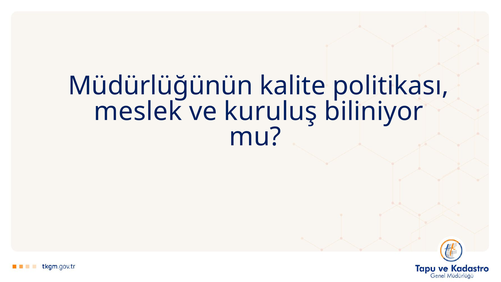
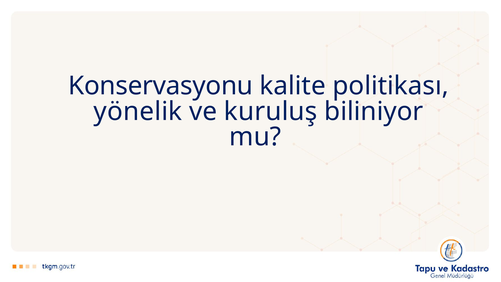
Müdürlüğünün: Müdürlüğünün -> Konservasyonu
meslek: meslek -> yönelik
